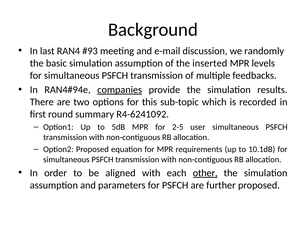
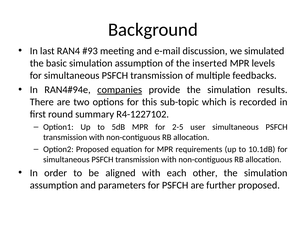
randomly: randomly -> simulated
R4-6241092: R4-6241092 -> R4-1227102
other underline: present -> none
